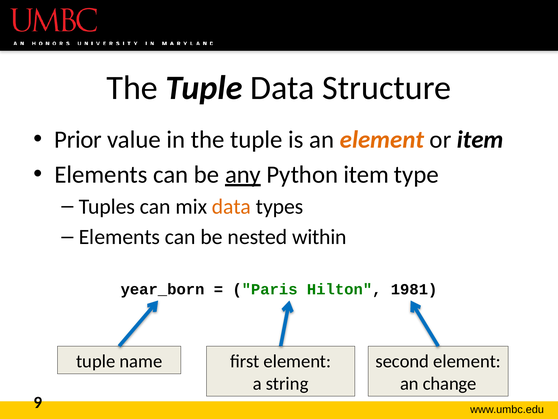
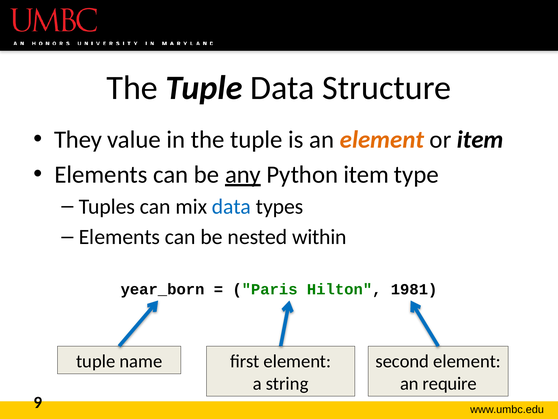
Prior: Prior -> They
data at (232, 206) colour: orange -> blue
change: change -> require
